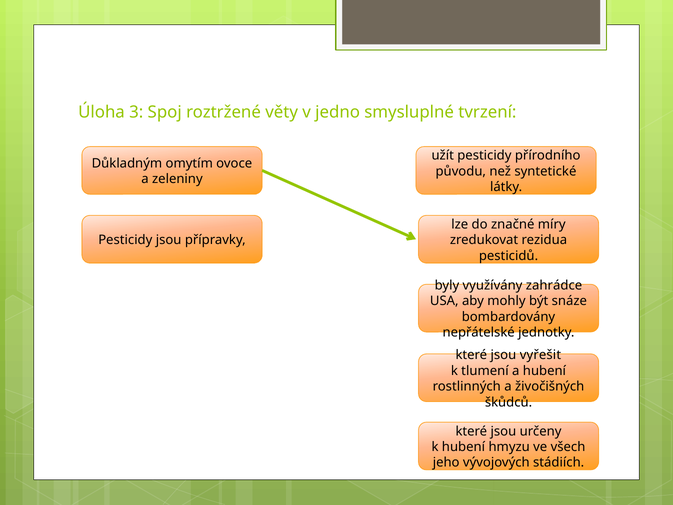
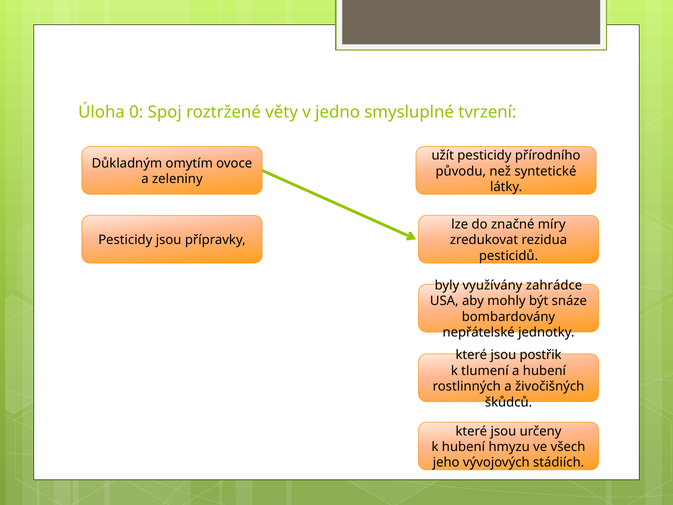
3: 3 -> 0
vyřešit: vyřešit -> postřik
